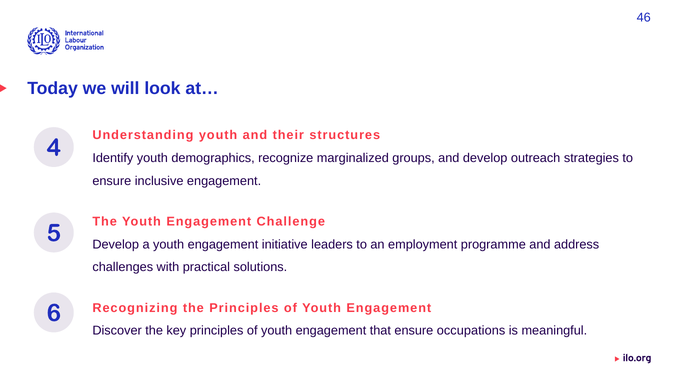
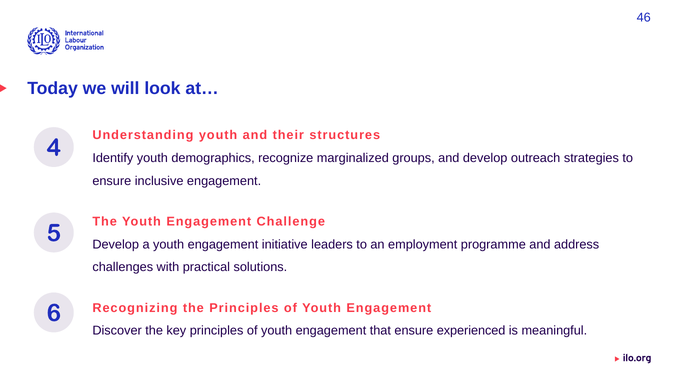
occupations: occupations -> experienced
